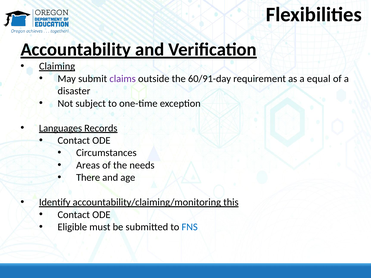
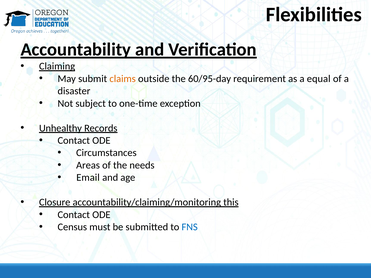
claims colour: purple -> orange
60/91-day: 60/91-day -> 60/95-day
Languages: Languages -> Unhealthy
There: There -> Email
Identify: Identify -> Closure
Eligible: Eligible -> Census
